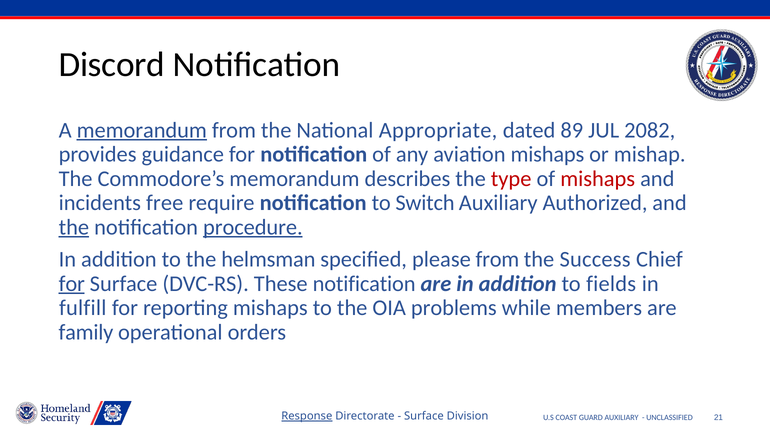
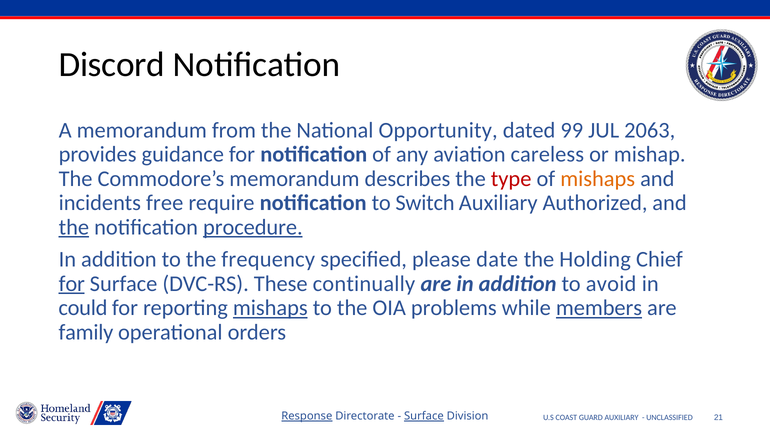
memorandum at (142, 130) underline: present -> none
Appropriate: Appropriate -> Opportunity
89: 89 -> 99
2082: 2082 -> 2063
aviation mishaps: mishaps -> careless
mishaps at (598, 179) colour: red -> orange
helmsman: helmsman -> frequency
please from: from -> date
Success: Success -> Holding
These notification: notification -> continually
fields: fields -> avoid
fulfill: fulfill -> could
mishaps at (270, 308) underline: none -> present
members underline: none -> present
Surface at (424, 416) underline: none -> present
